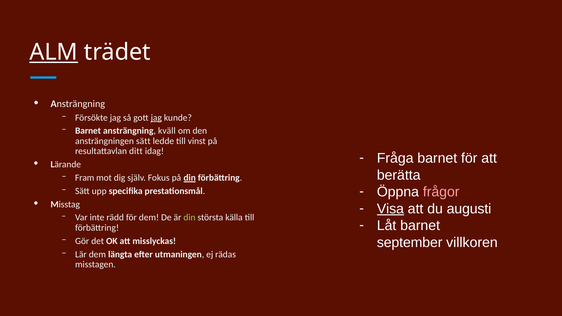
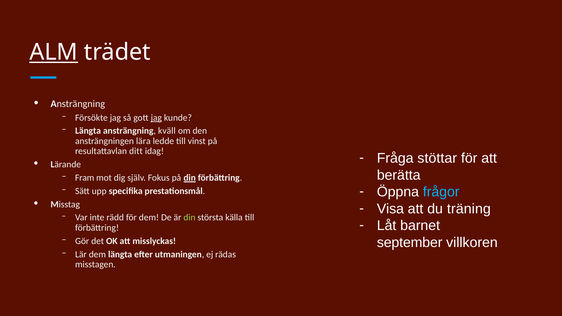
Barnet at (88, 131): Barnet -> Längta
ansträngningen sätt: sätt -> lära
Fråga barnet: barnet -> stöttar
frågor colour: pink -> light blue
Visa underline: present -> none
augusti: augusti -> träning
